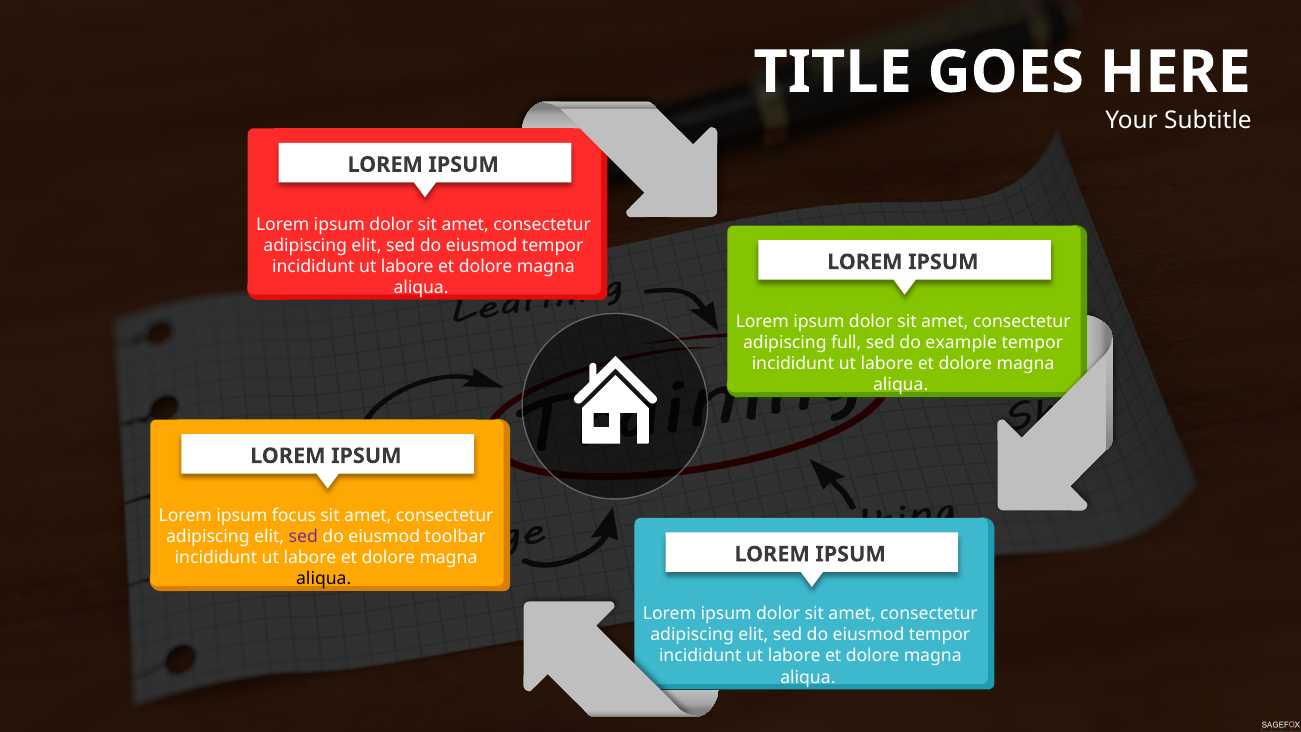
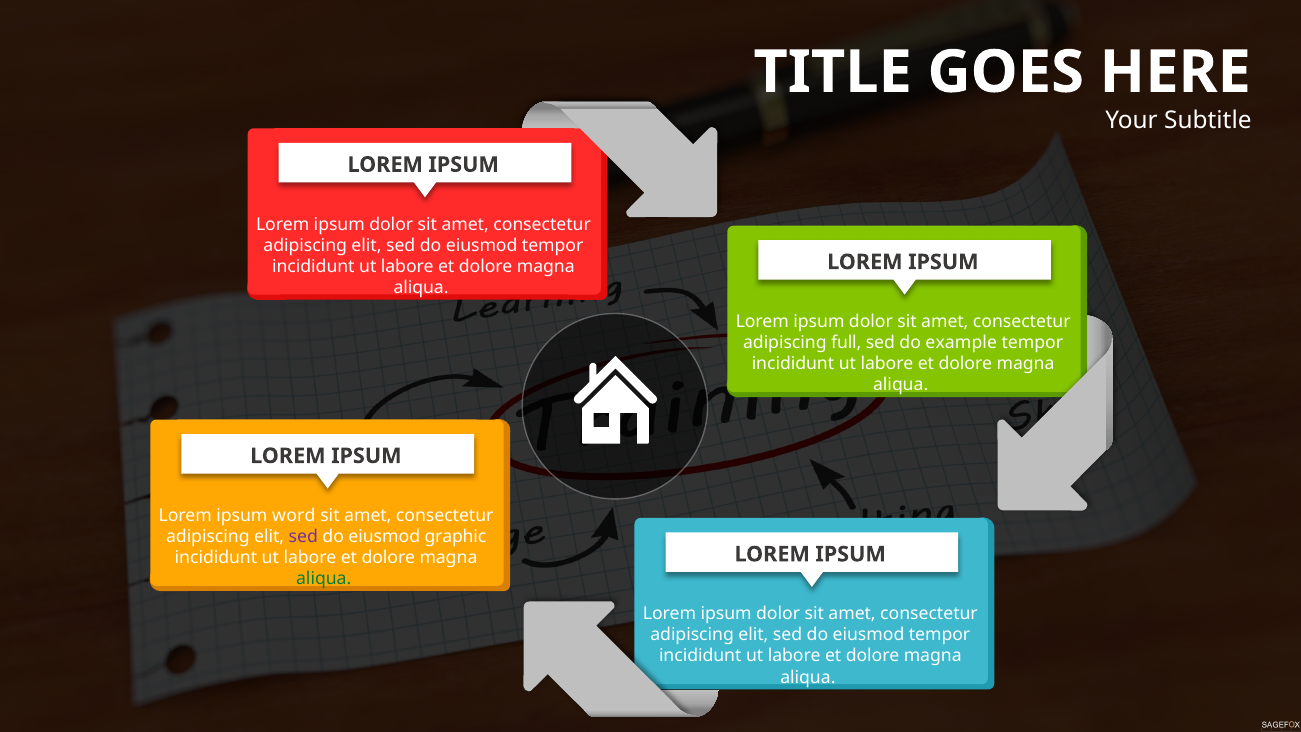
focus: focus -> word
toolbar: toolbar -> graphic
aliqua at (324, 579) colour: black -> green
